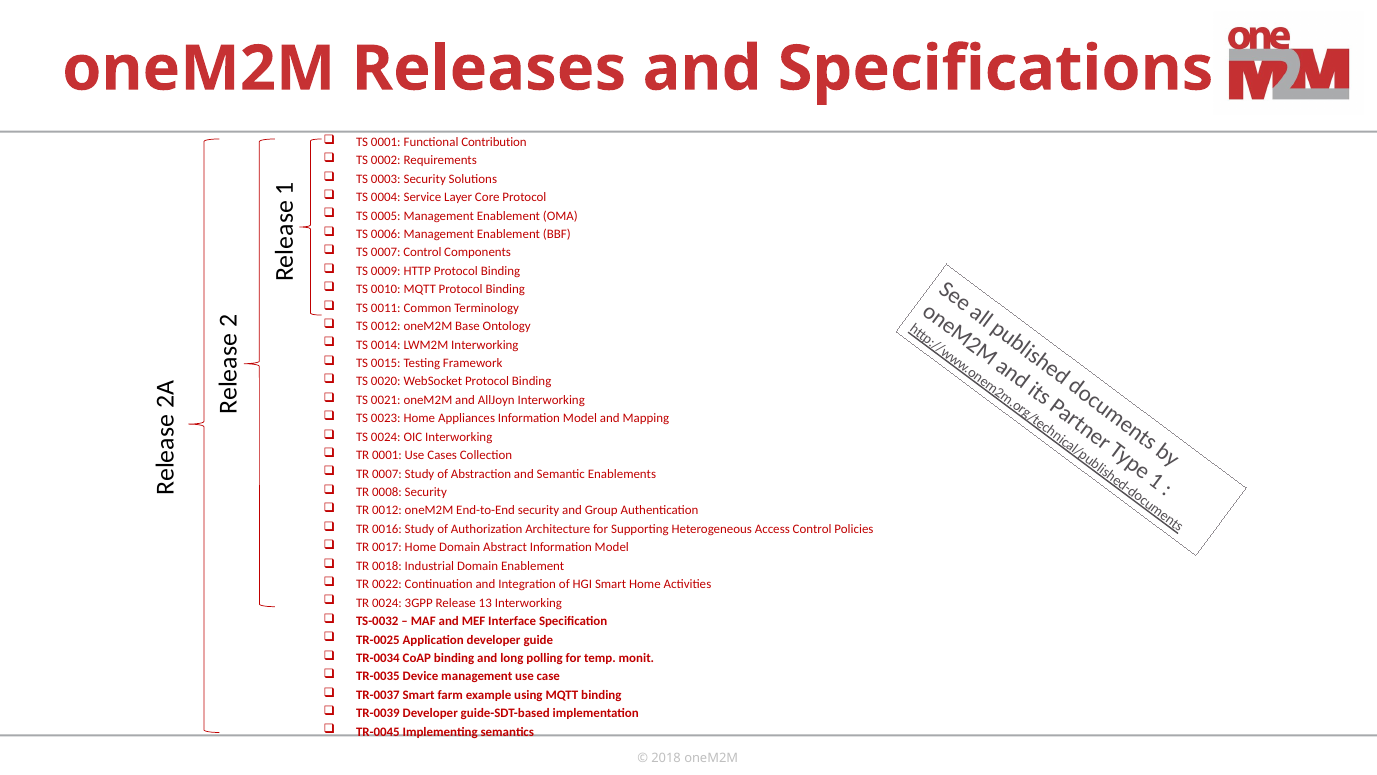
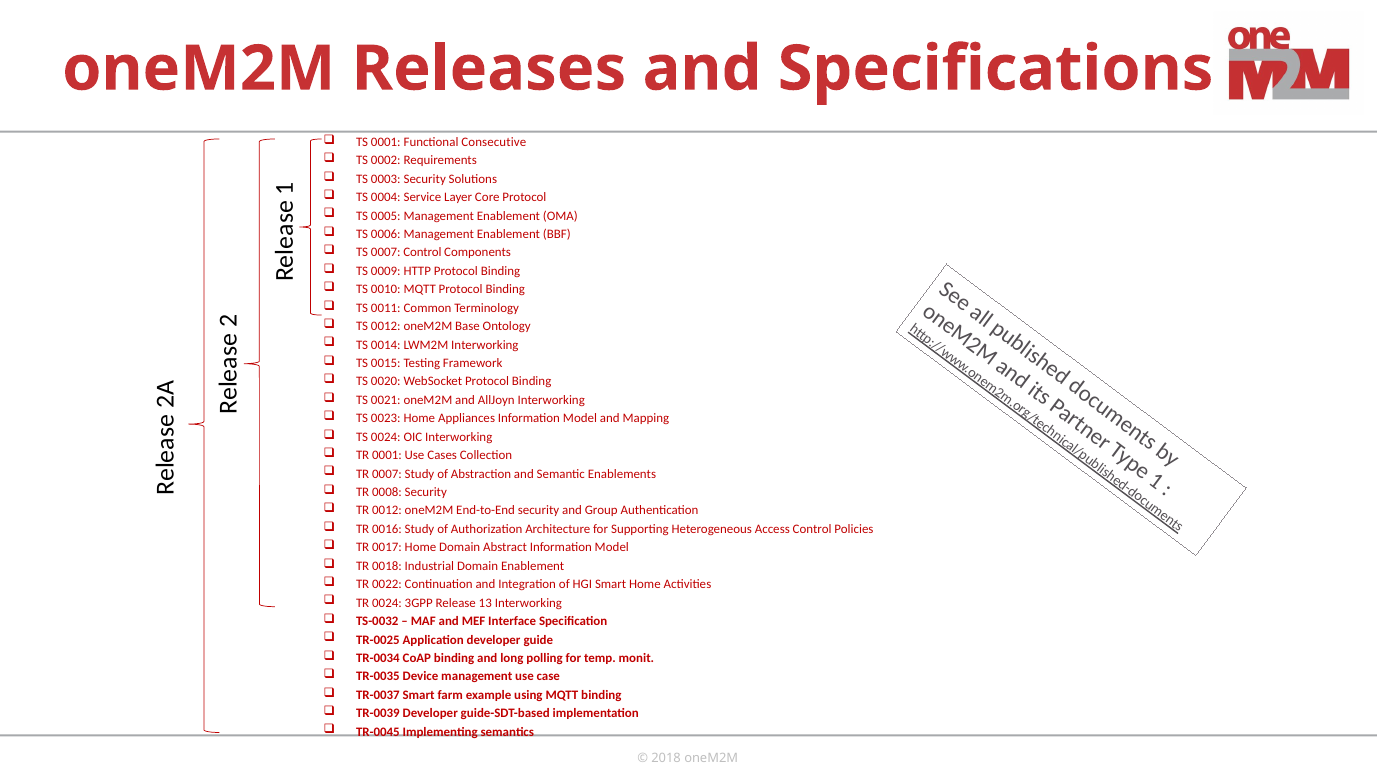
Contribution: Contribution -> Consecutive
